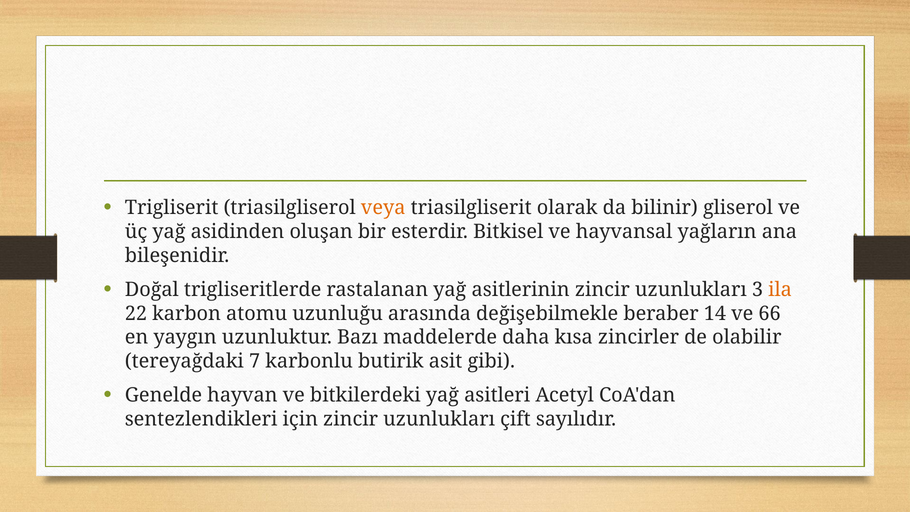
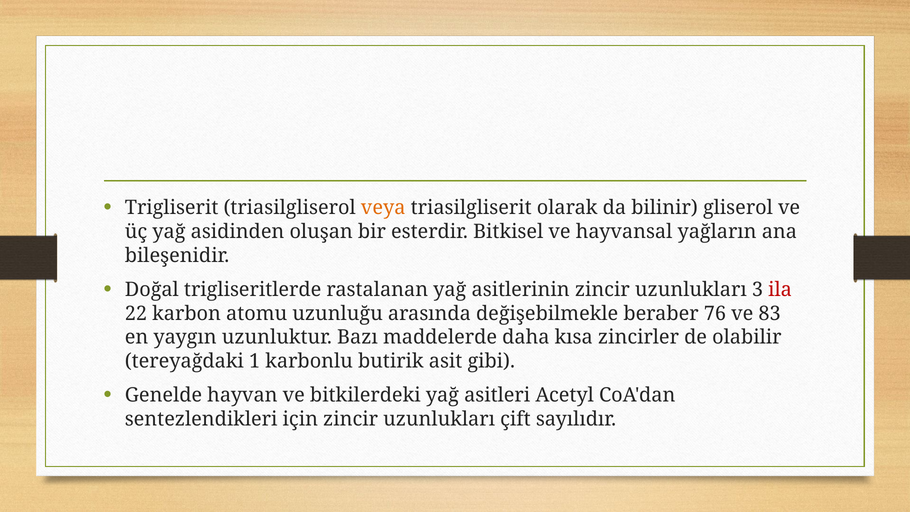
ila colour: orange -> red
14: 14 -> 76
66: 66 -> 83
7: 7 -> 1
